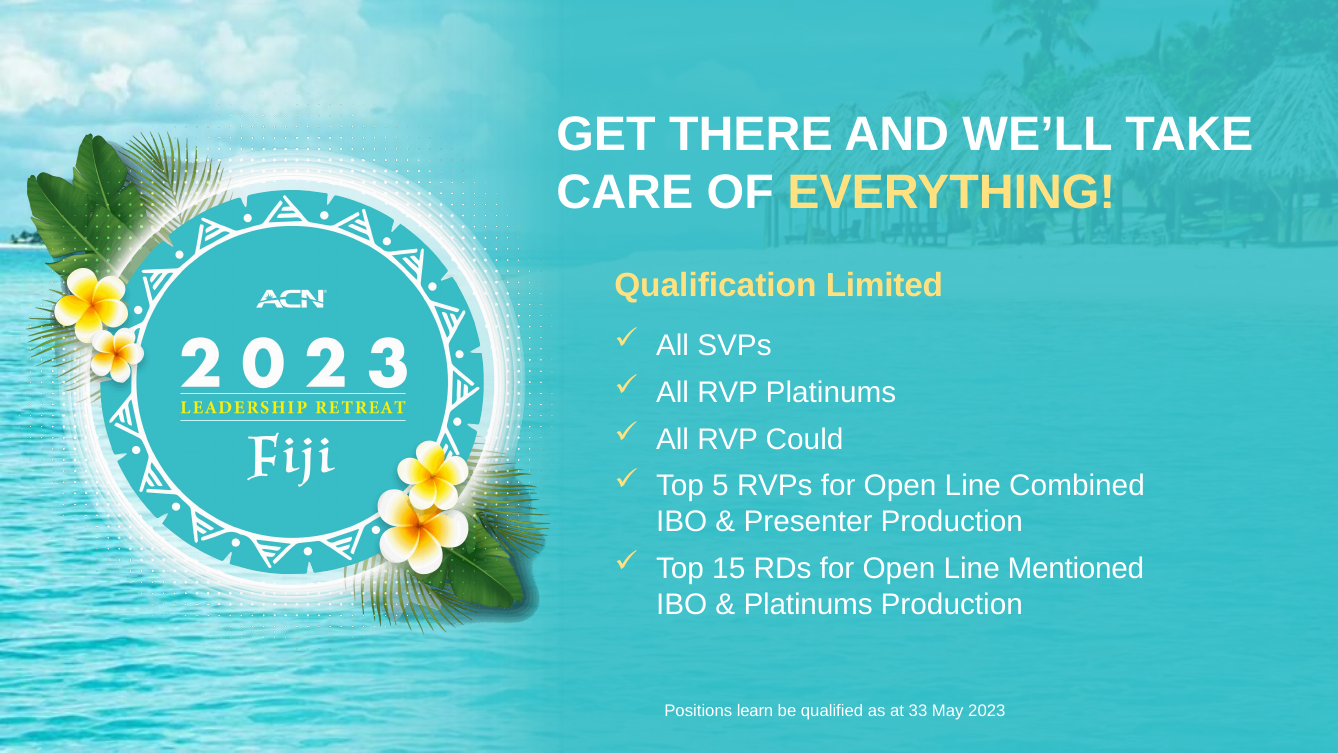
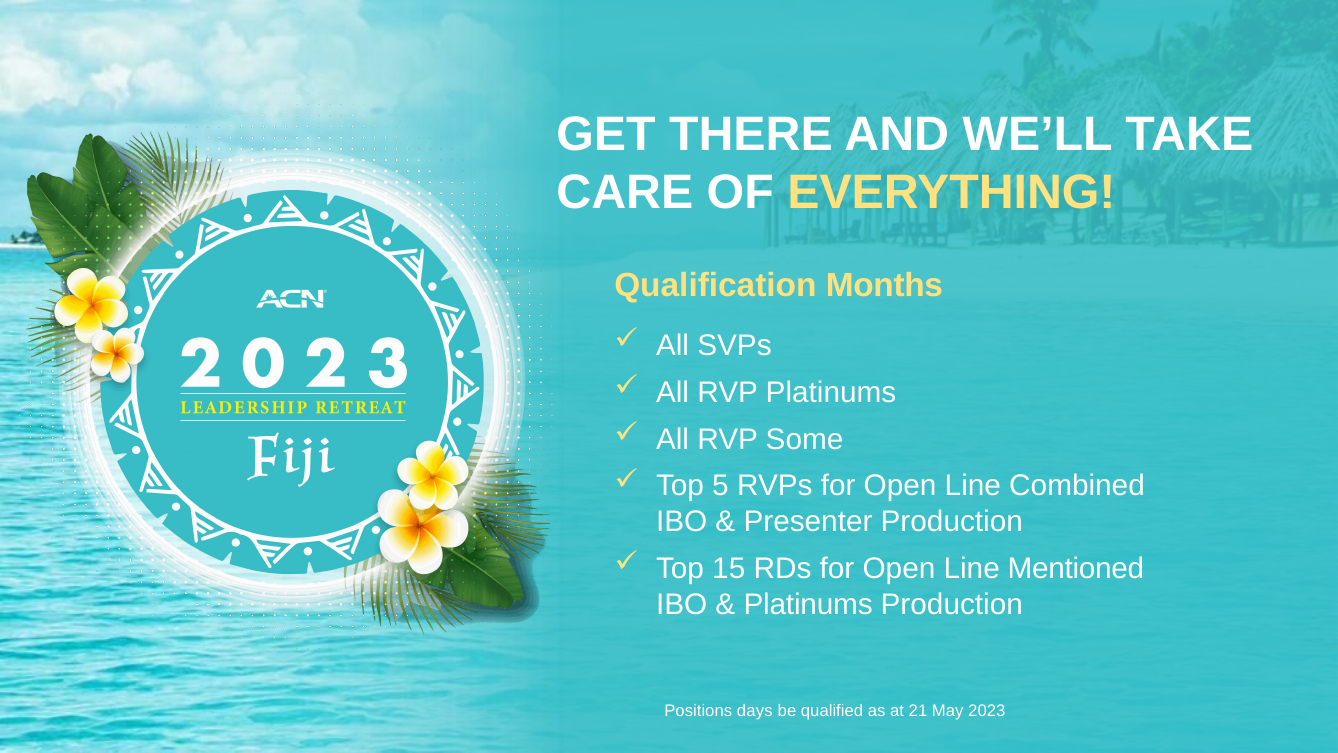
Limited: Limited -> Months
Could: Could -> Some
learn: learn -> days
33: 33 -> 21
